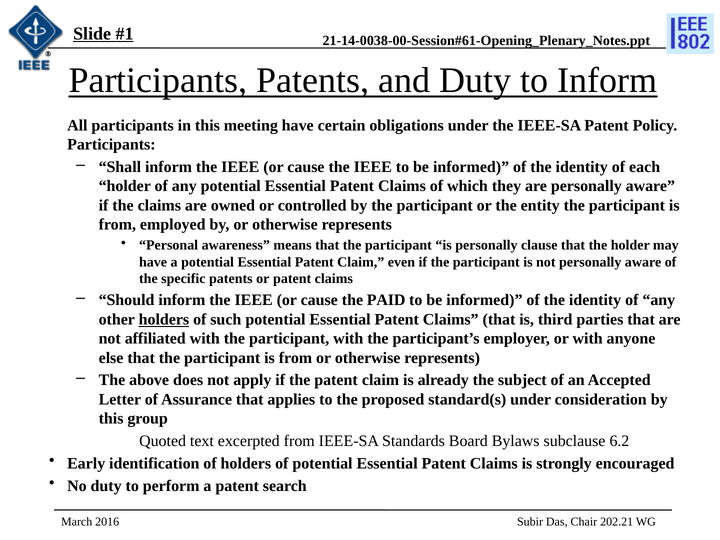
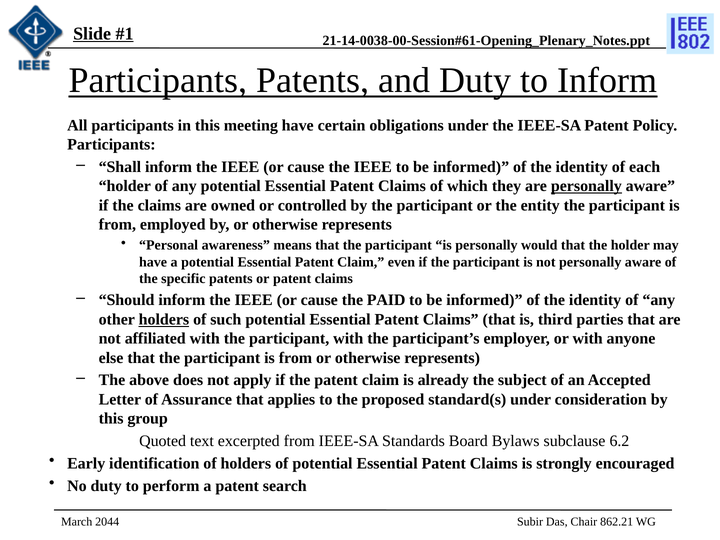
personally at (586, 186) underline: none -> present
clause: clause -> would
2016: 2016 -> 2044
202.21: 202.21 -> 862.21
